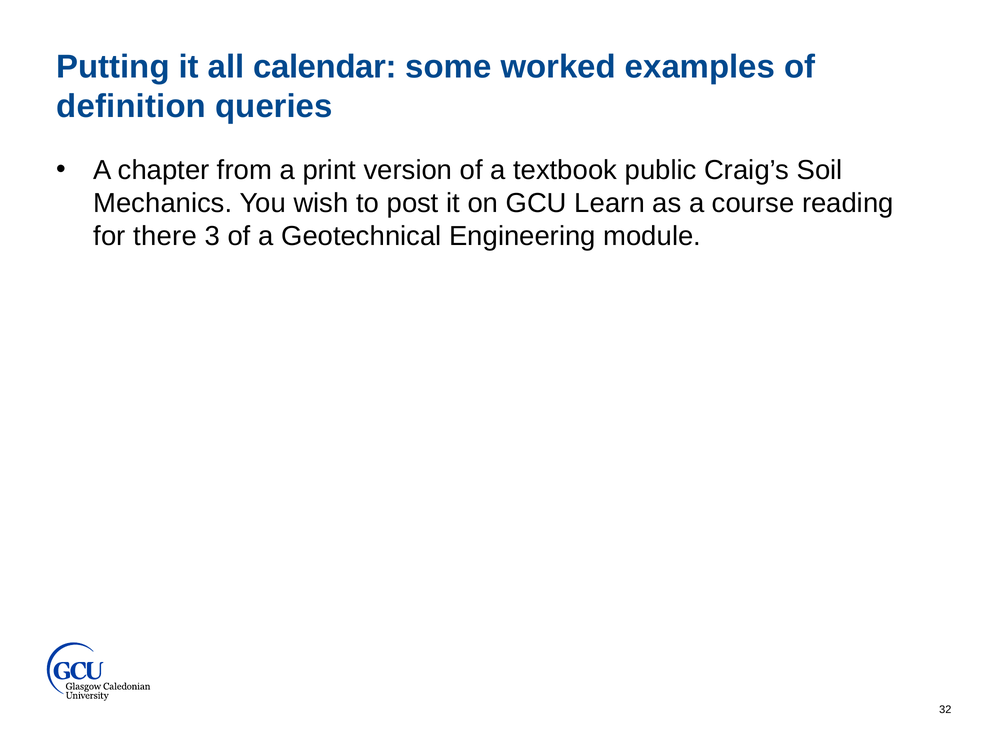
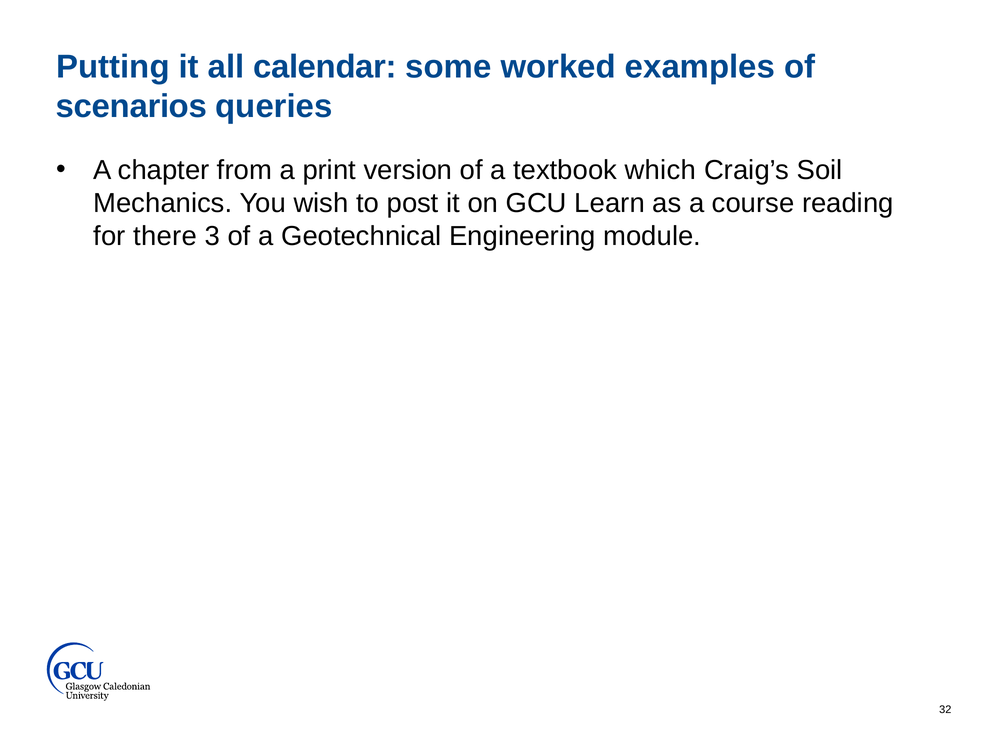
definition: definition -> scenarios
public: public -> which
